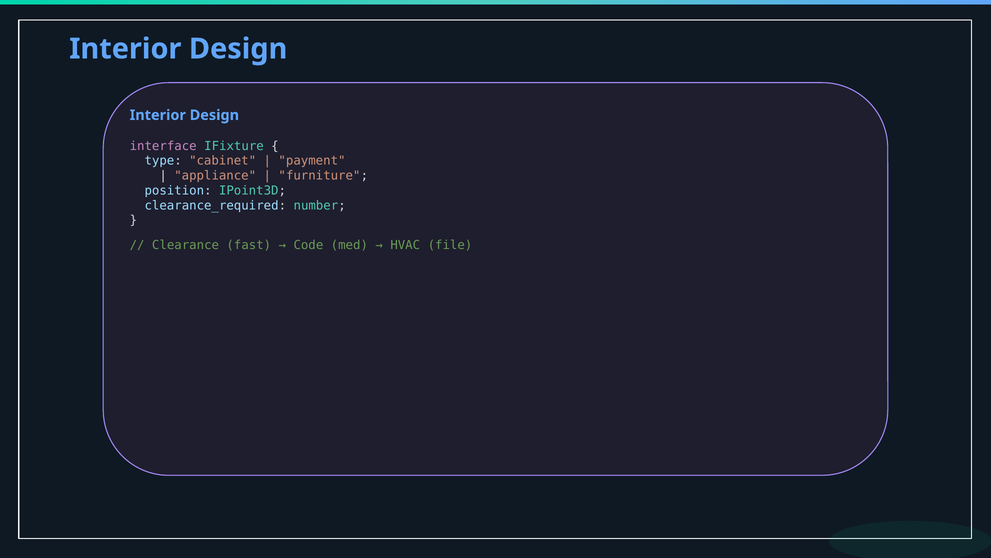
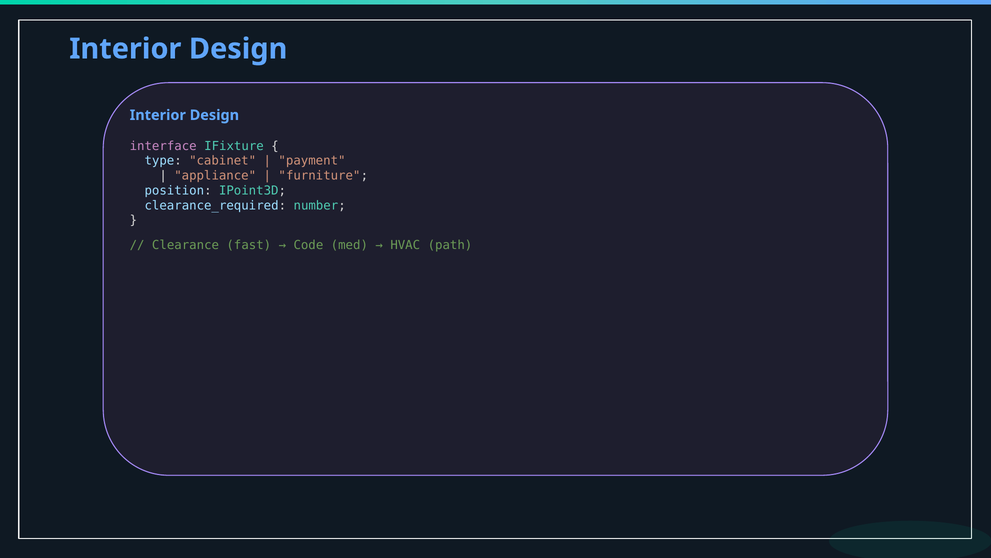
file: file -> path
